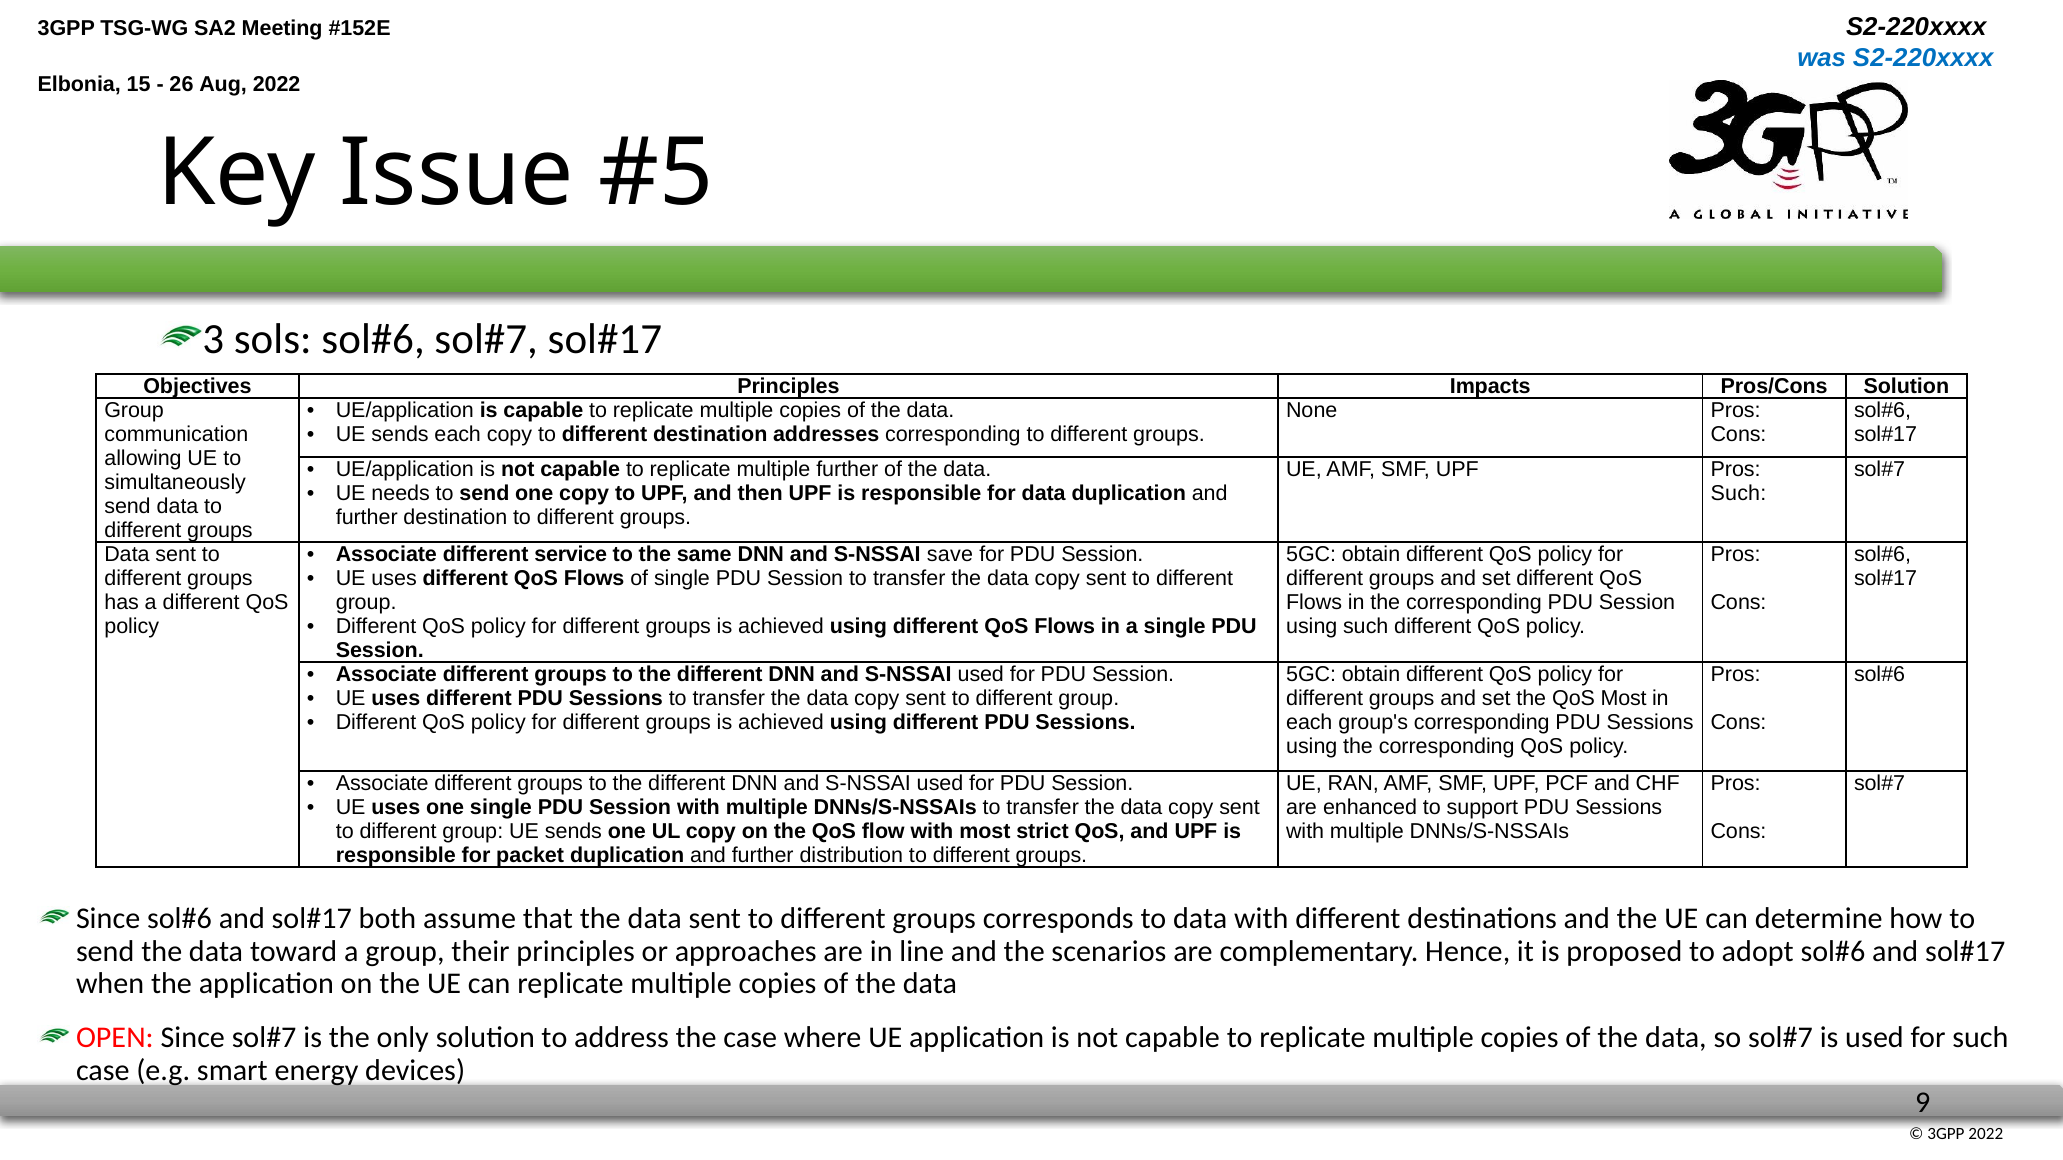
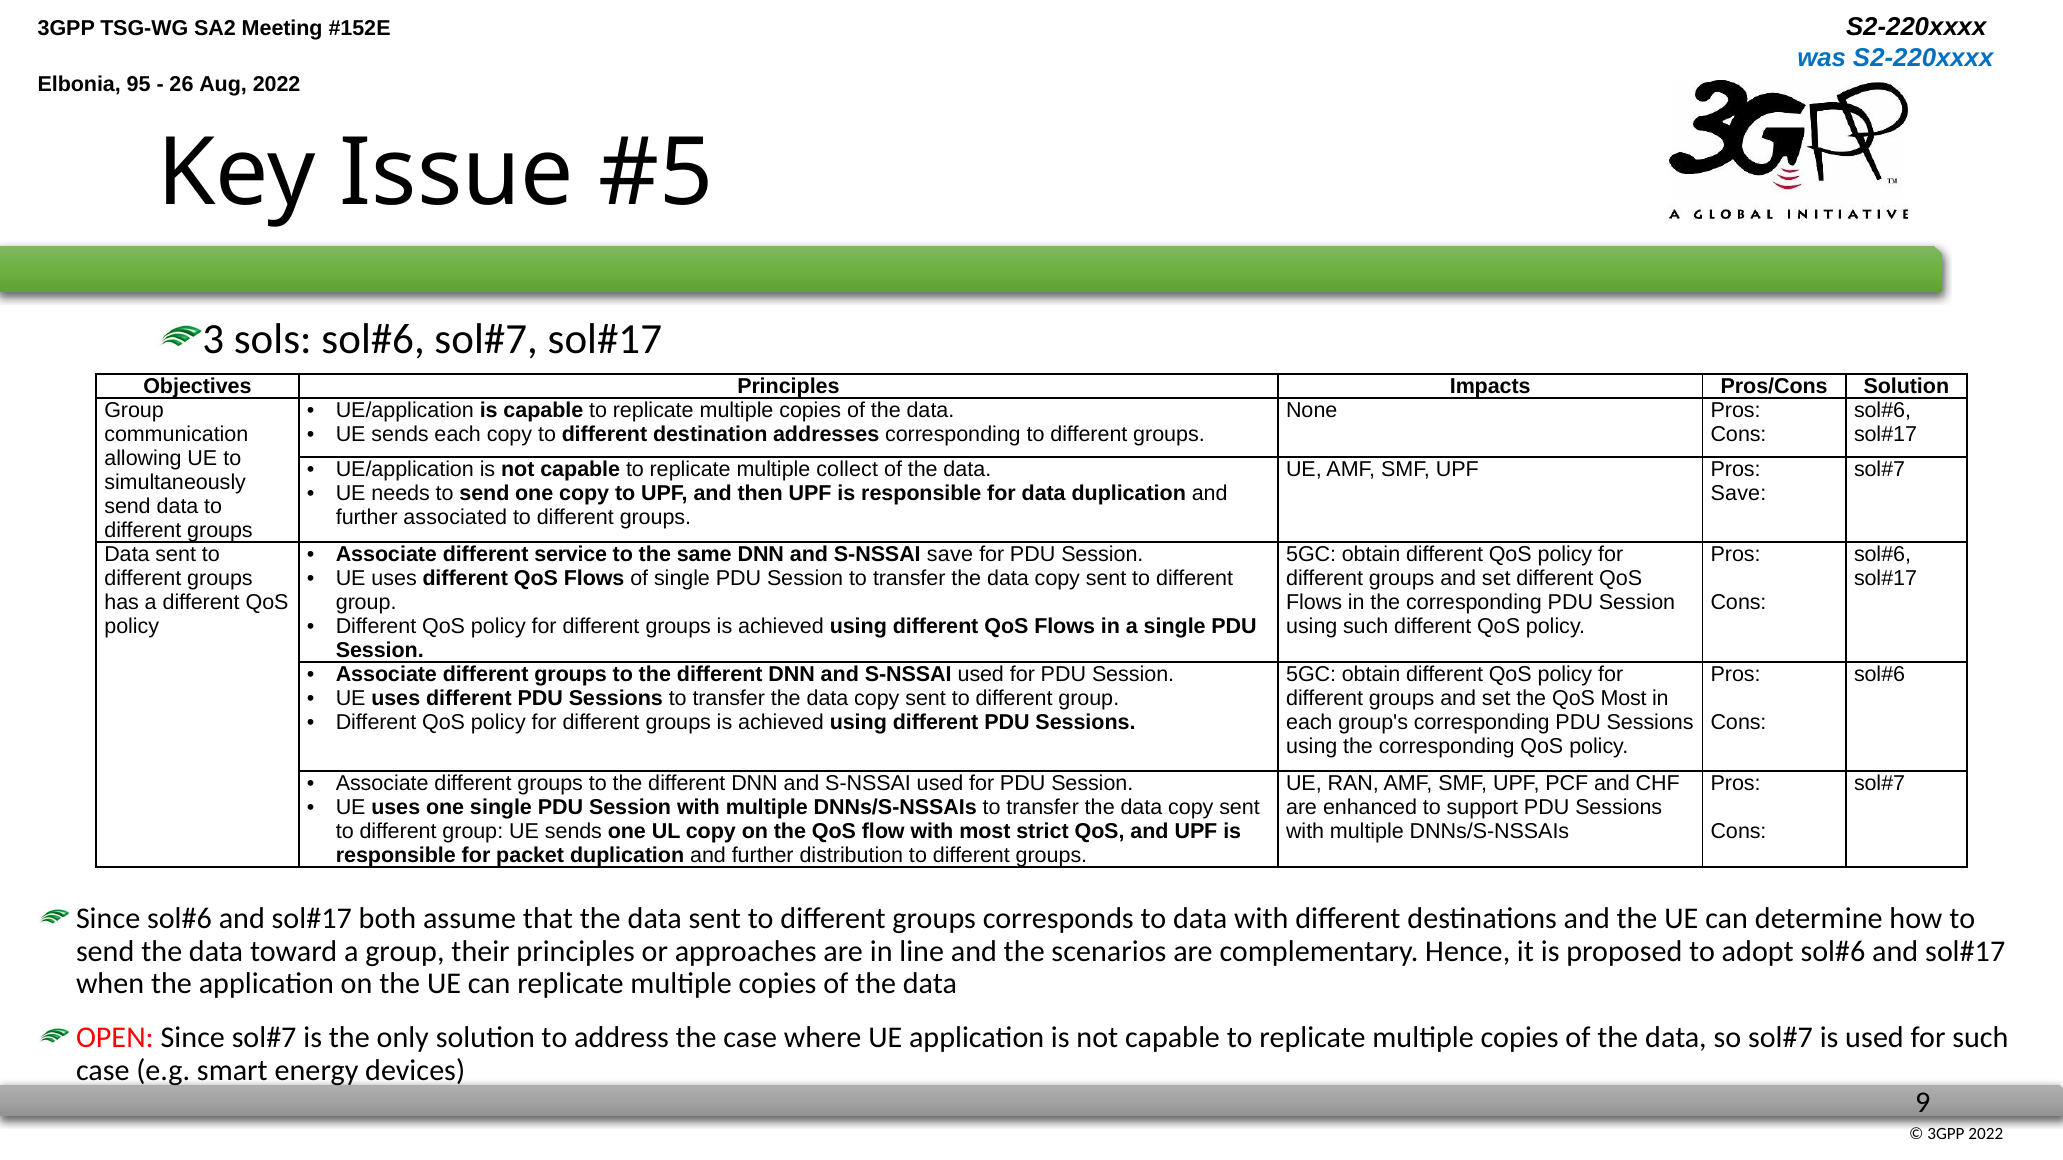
15: 15 -> 95
multiple further: further -> collect
Such at (1738, 493): Such -> Save
further destination: destination -> associated
